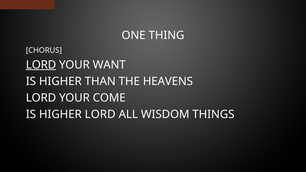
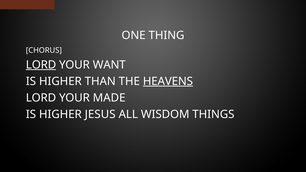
HEAVENS underline: none -> present
COME: COME -> MADE
HIGHER LORD: LORD -> JESUS
